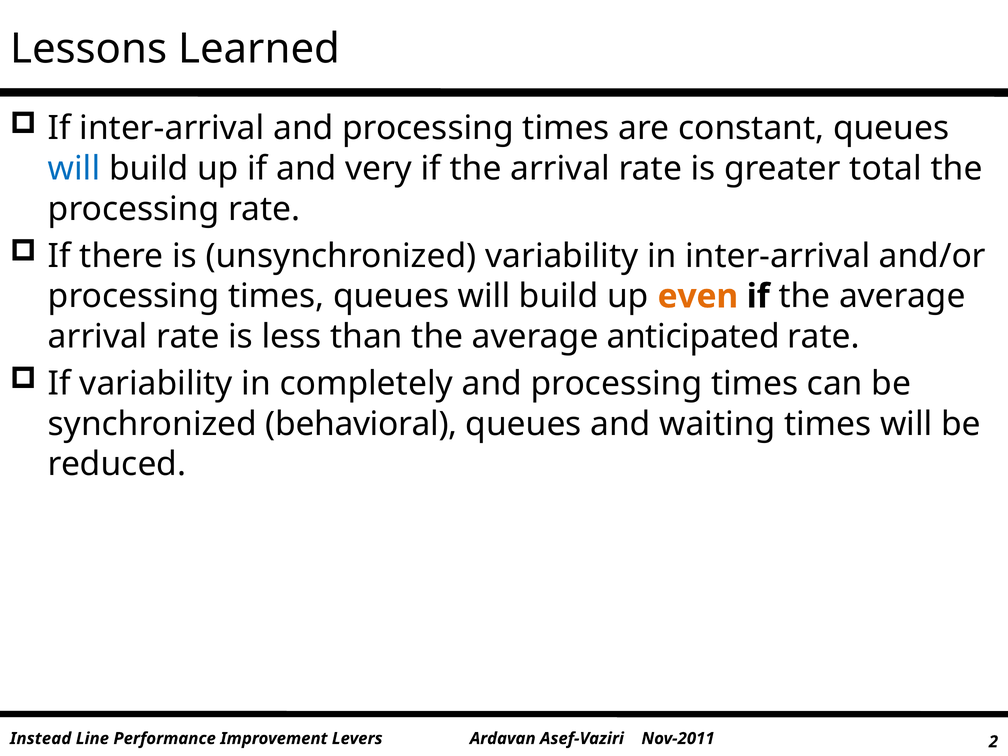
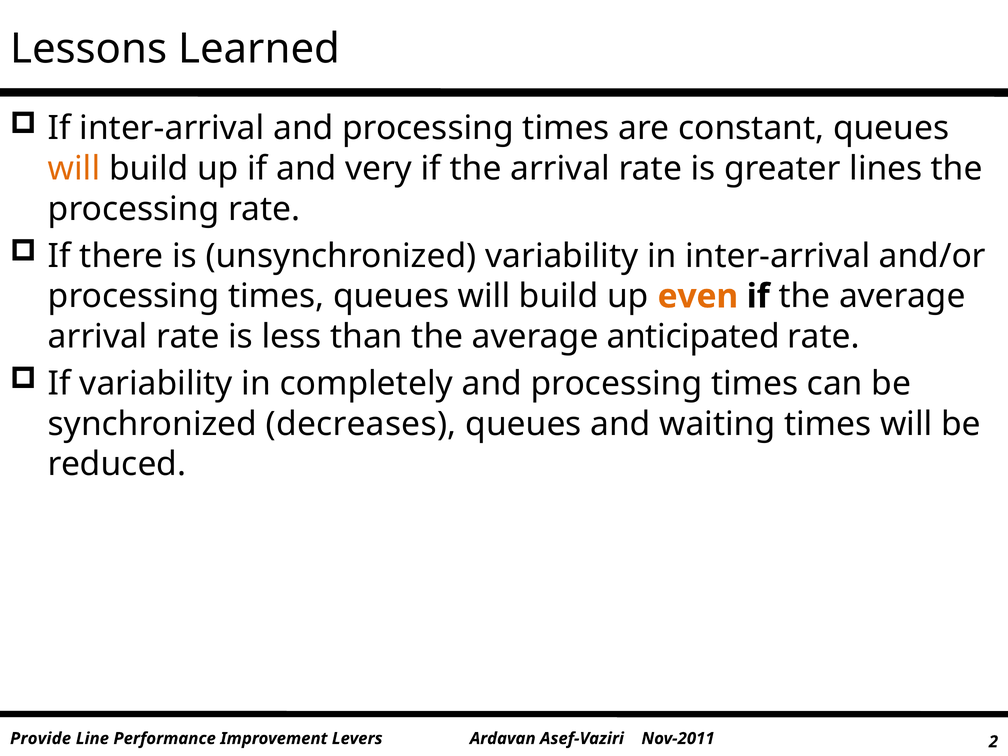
will at (74, 169) colour: blue -> orange
total: total -> lines
behavioral: behavioral -> decreases
Instead: Instead -> Provide
